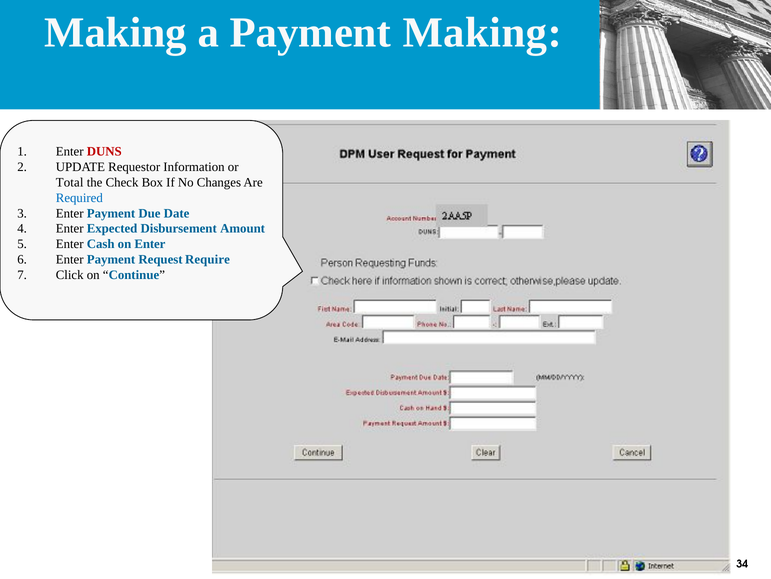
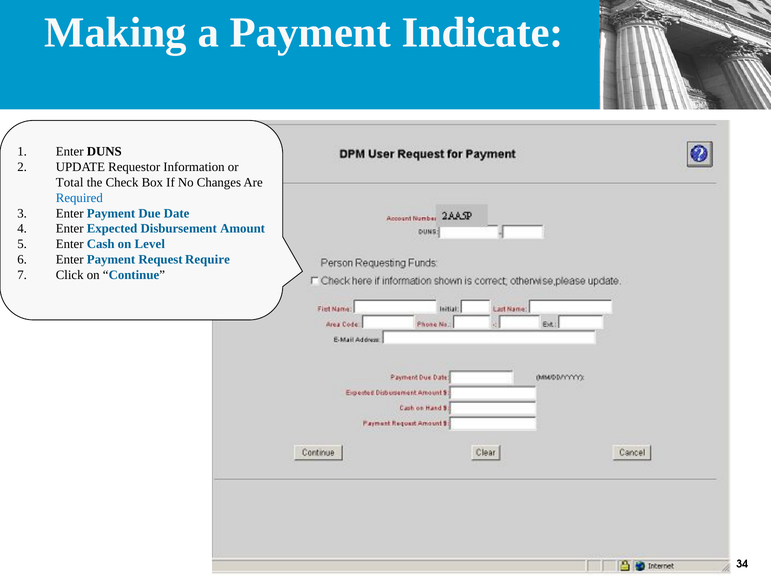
Payment Making: Making -> Indicate
DUNS colour: red -> black
on Enter: Enter -> Level
